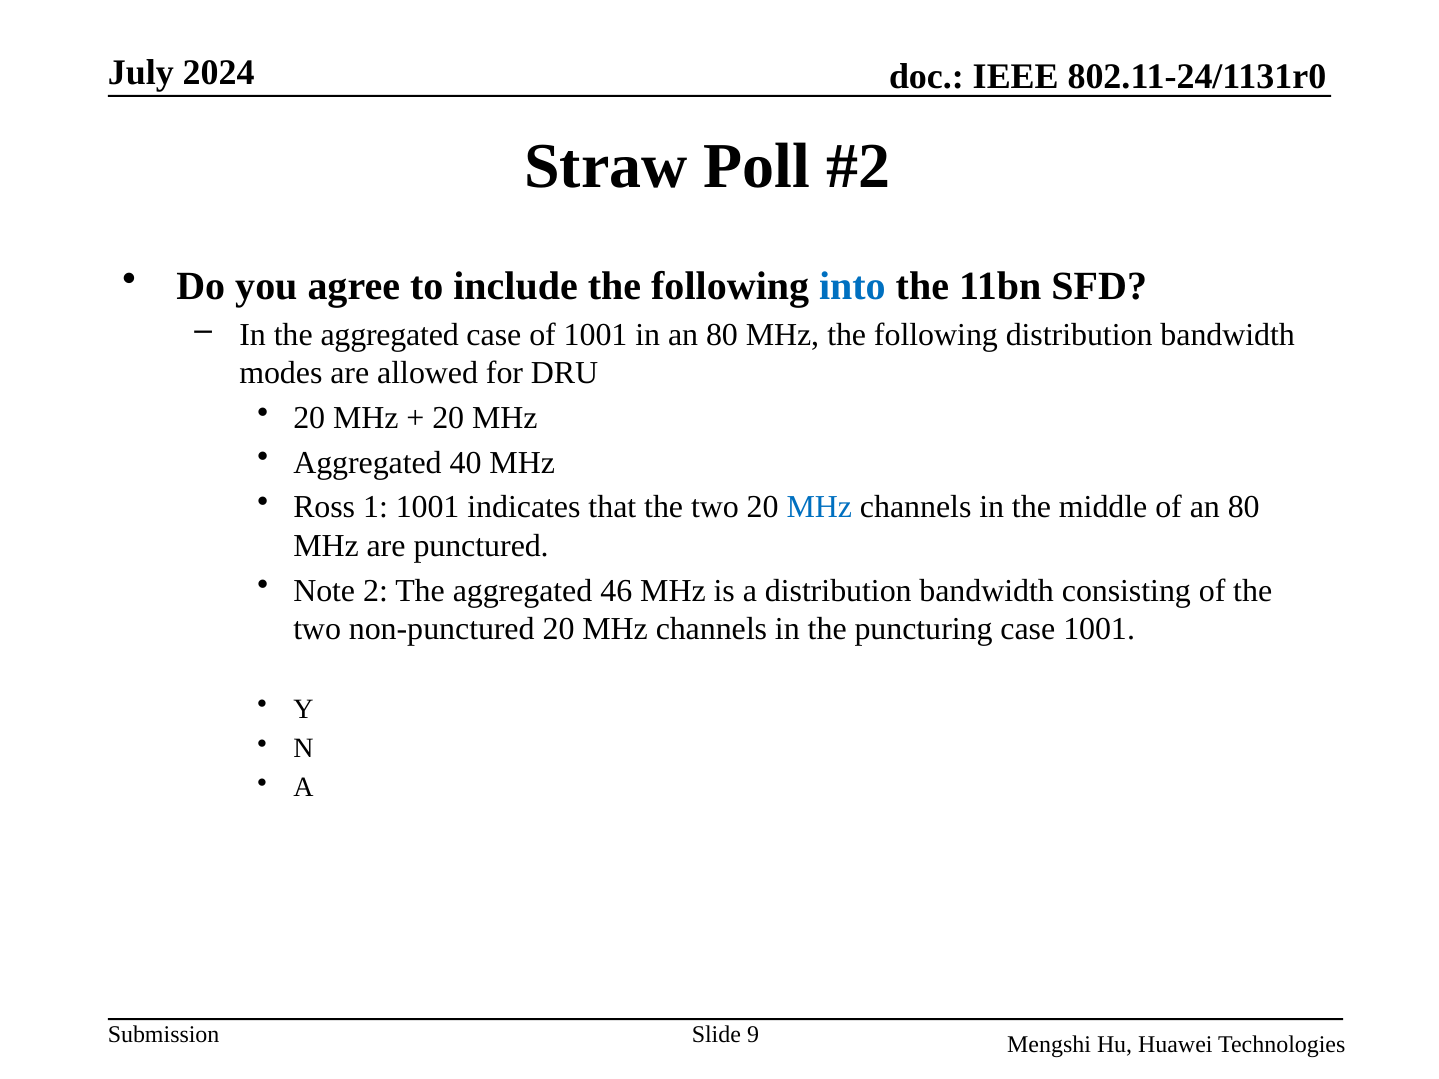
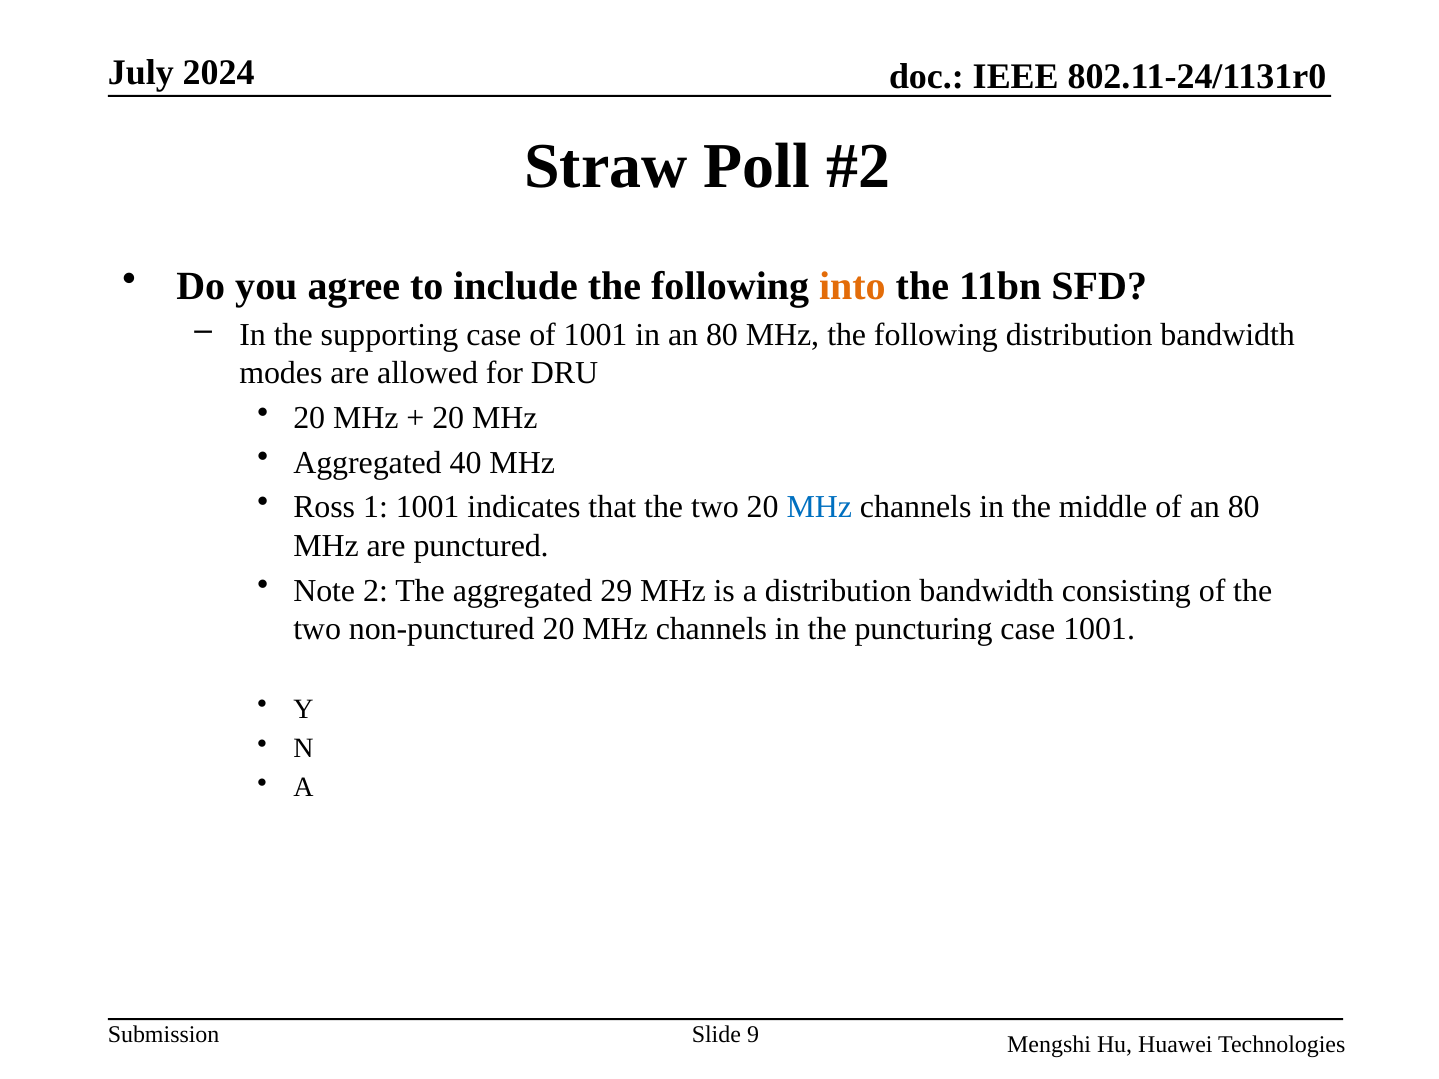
into colour: blue -> orange
In the aggregated: aggregated -> supporting
46: 46 -> 29
